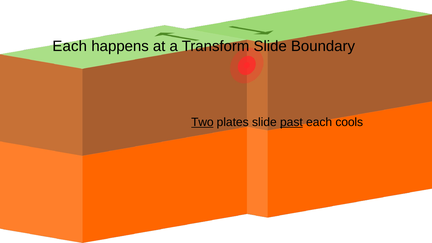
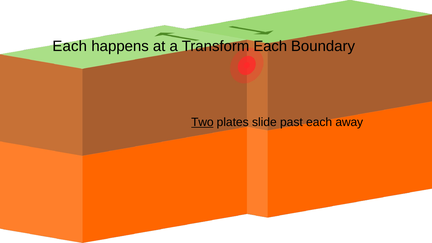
Transform Slide: Slide -> Each
past underline: present -> none
cools: cools -> away
